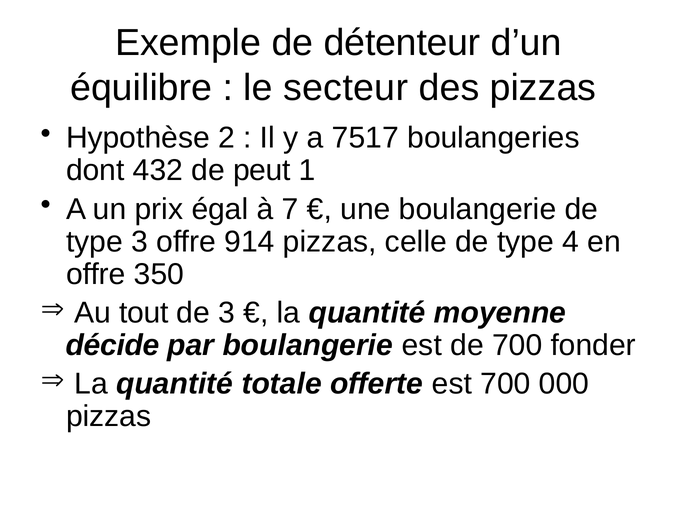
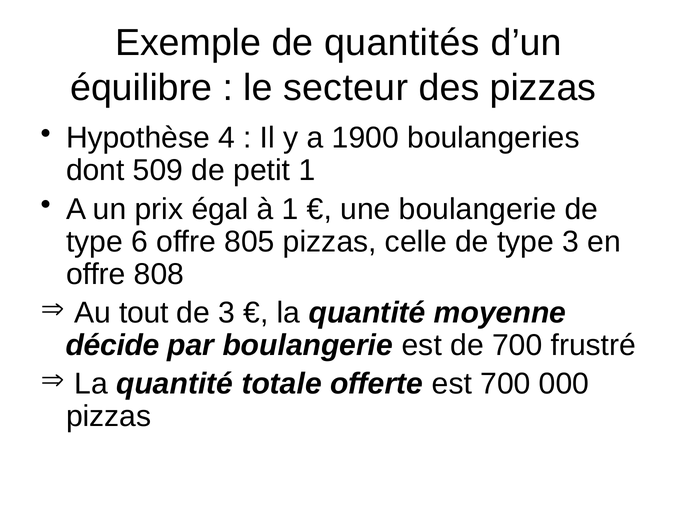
détenteur: détenteur -> quantités
2: 2 -> 4
7517: 7517 -> 1900
432: 432 -> 509
peut: peut -> petit
à 7: 7 -> 1
type 3: 3 -> 6
914: 914 -> 805
type 4: 4 -> 3
350: 350 -> 808
fonder: fonder -> frustré
